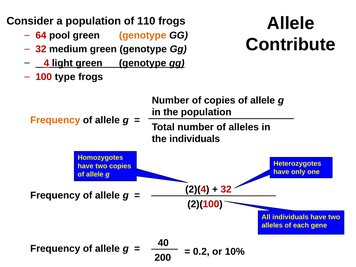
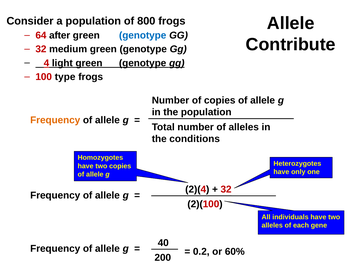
110: 110 -> 800
pool: pool -> after
genotype at (143, 35) colour: orange -> blue
the individuals: individuals -> conditions
10%: 10% -> 60%
